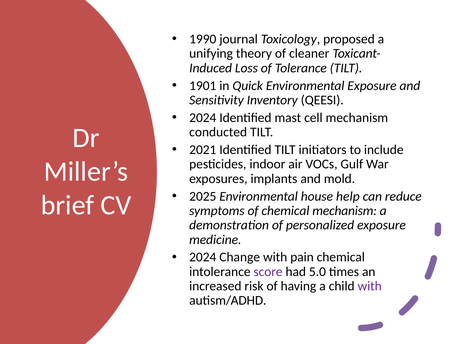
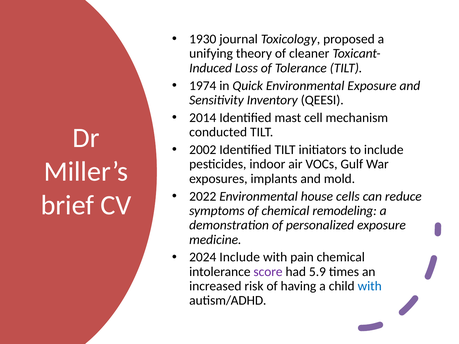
1990: 1990 -> 1930
1901: 1901 -> 1974
2024 at (203, 118): 2024 -> 2014
2021: 2021 -> 2002
2025: 2025 -> 2022
help: help -> cells
chemical mechanism: mechanism -> remodeling
2024 Change: Change -> Include
5.0: 5.0 -> 5.9
with at (370, 286) colour: purple -> blue
